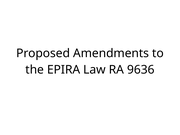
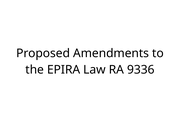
9636: 9636 -> 9336
